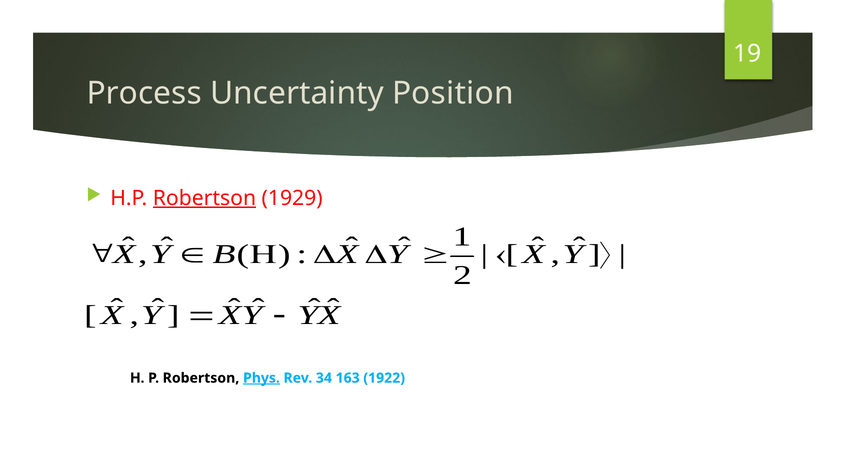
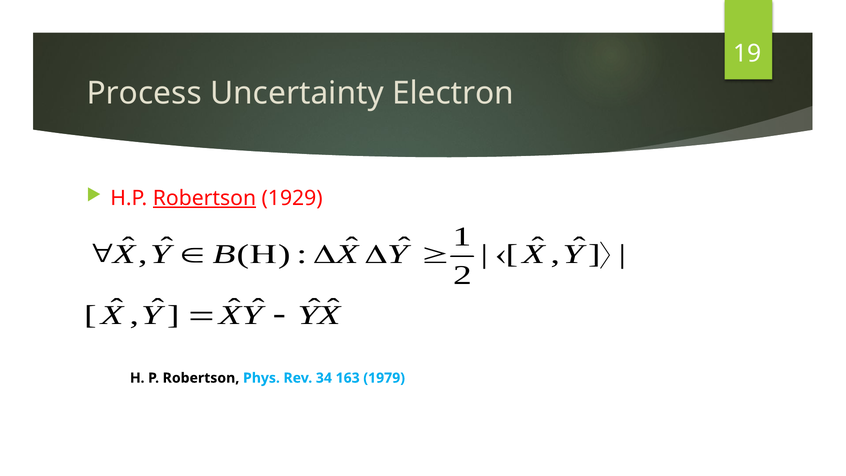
Position: Position -> Electron
Phys underline: present -> none
1922: 1922 -> 1979
